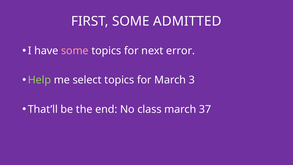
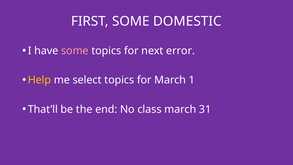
ADMITTED: ADMITTED -> DOMESTIC
Help colour: light green -> yellow
3: 3 -> 1
37: 37 -> 31
